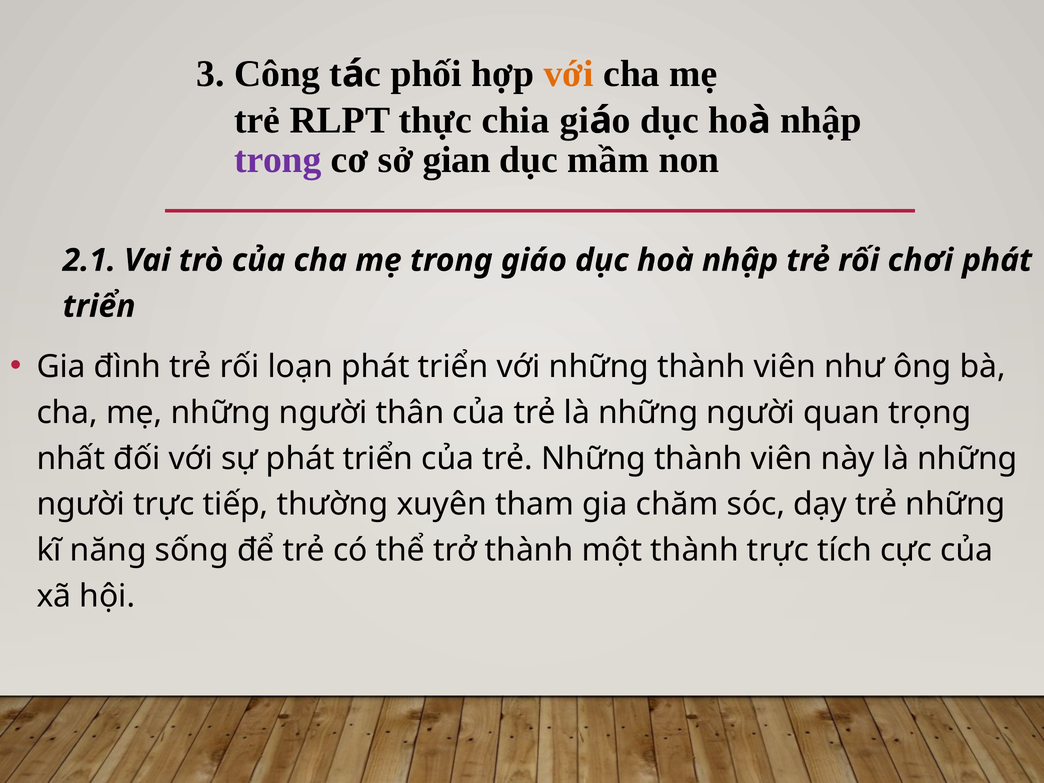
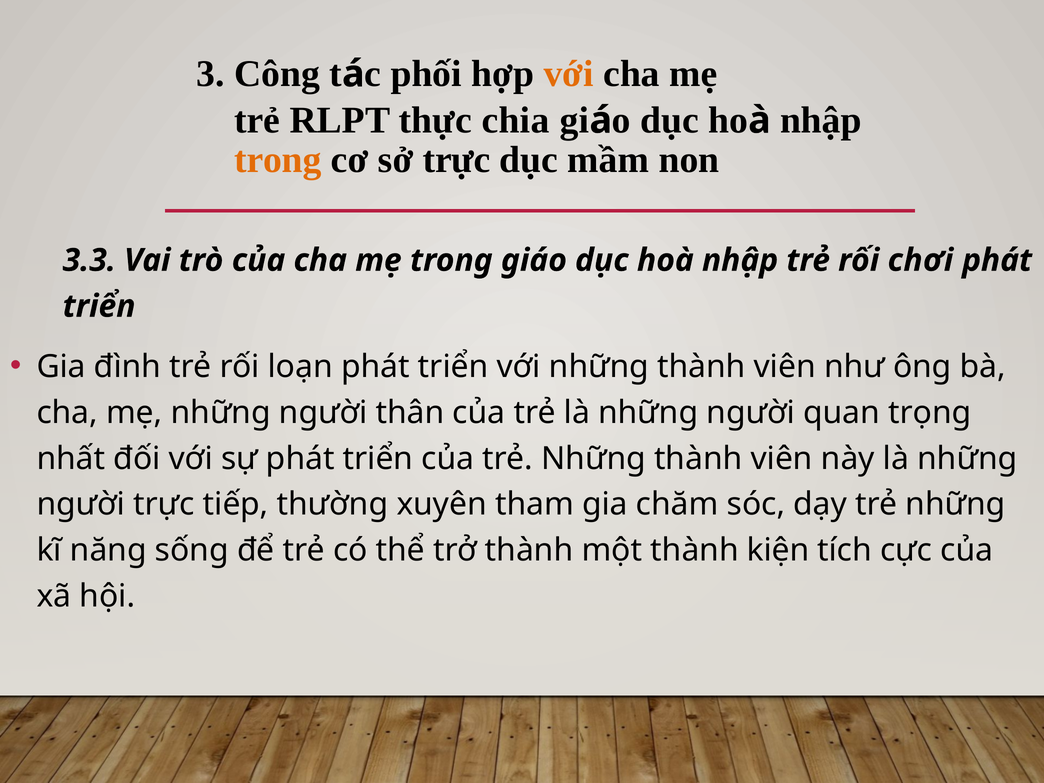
trong at (278, 160) colour: purple -> orange
sở gian: gian -> trực
2.1: 2.1 -> 3.3
thành trực: trực -> kiện
